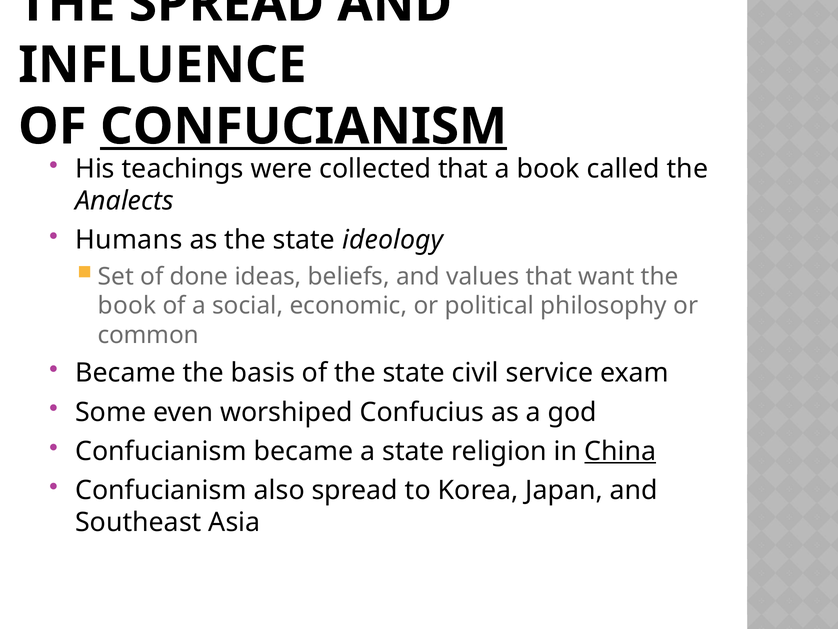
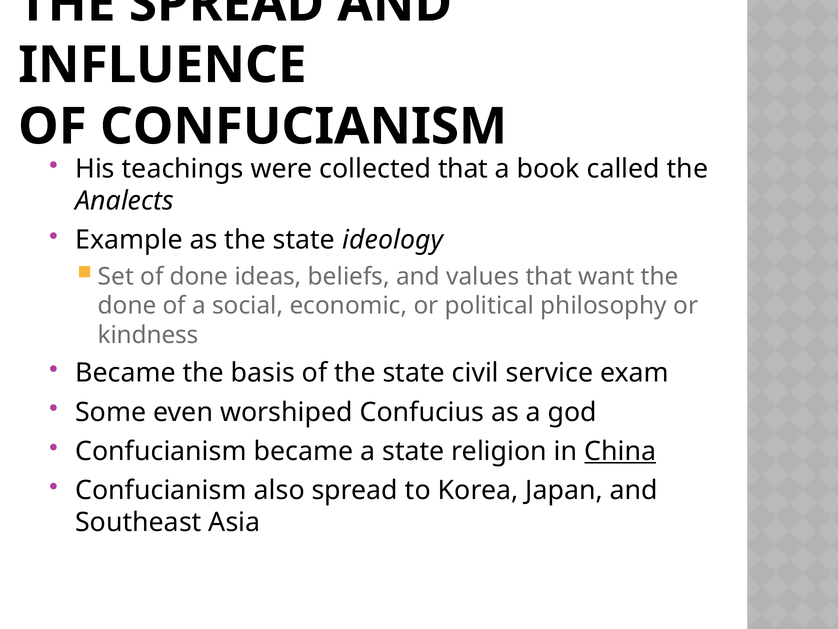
CONFUCIANISM at (304, 126) underline: present -> none
Humans: Humans -> Example
book at (127, 306): book -> done
common: common -> kindness
